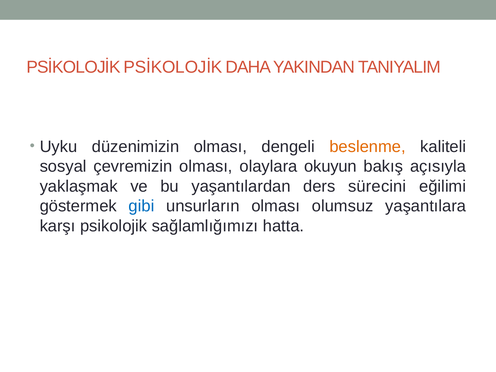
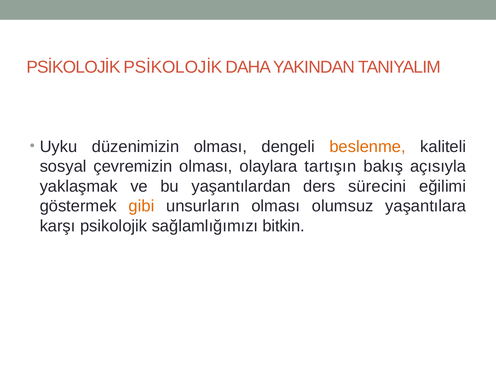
okuyun: okuyun -> tartışın
gibi colour: blue -> orange
hatta: hatta -> bitkin
